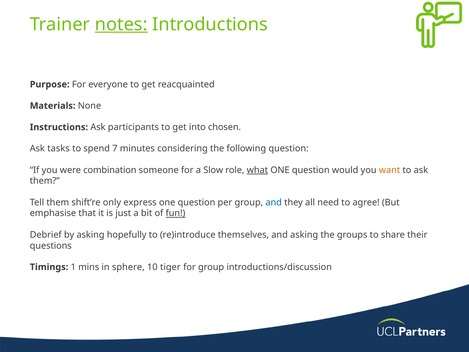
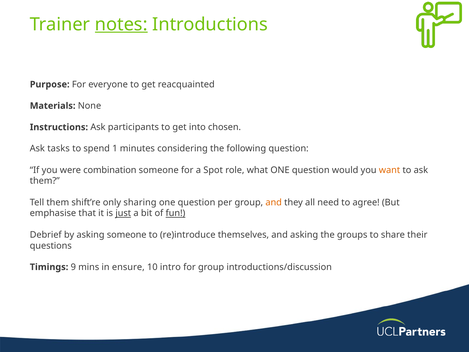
7: 7 -> 1
Slow: Slow -> Spot
what underline: present -> none
express: express -> sharing
and at (274, 202) colour: blue -> orange
just underline: none -> present
asking hopefully: hopefully -> someone
1: 1 -> 9
sphere: sphere -> ensure
tiger: tiger -> intro
